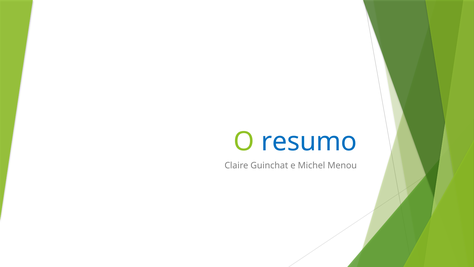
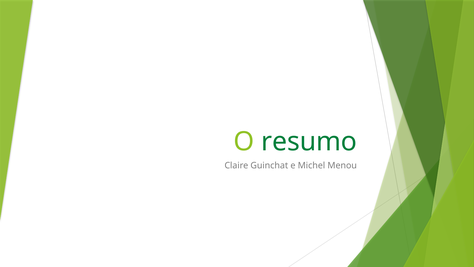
resumo colour: blue -> green
